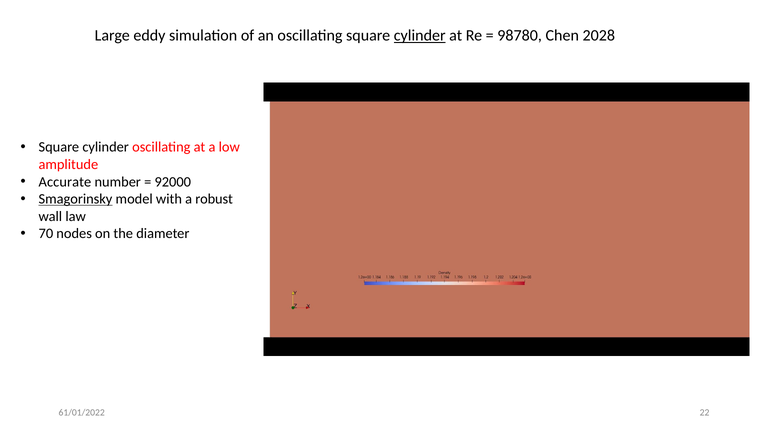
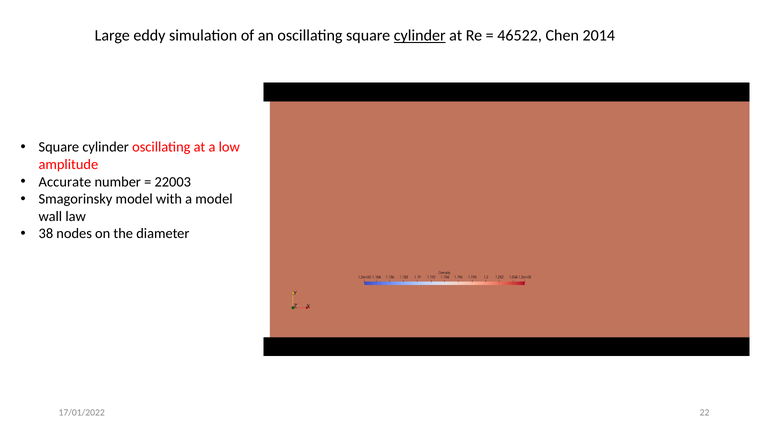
98780: 98780 -> 46522
2028: 2028 -> 2014
92000: 92000 -> 22003
Smagorinsky underline: present -> none
a robust: robust -> model
70: 70 -> 38
61/01/2022: 61/01/2022 -> 17/01/2022
